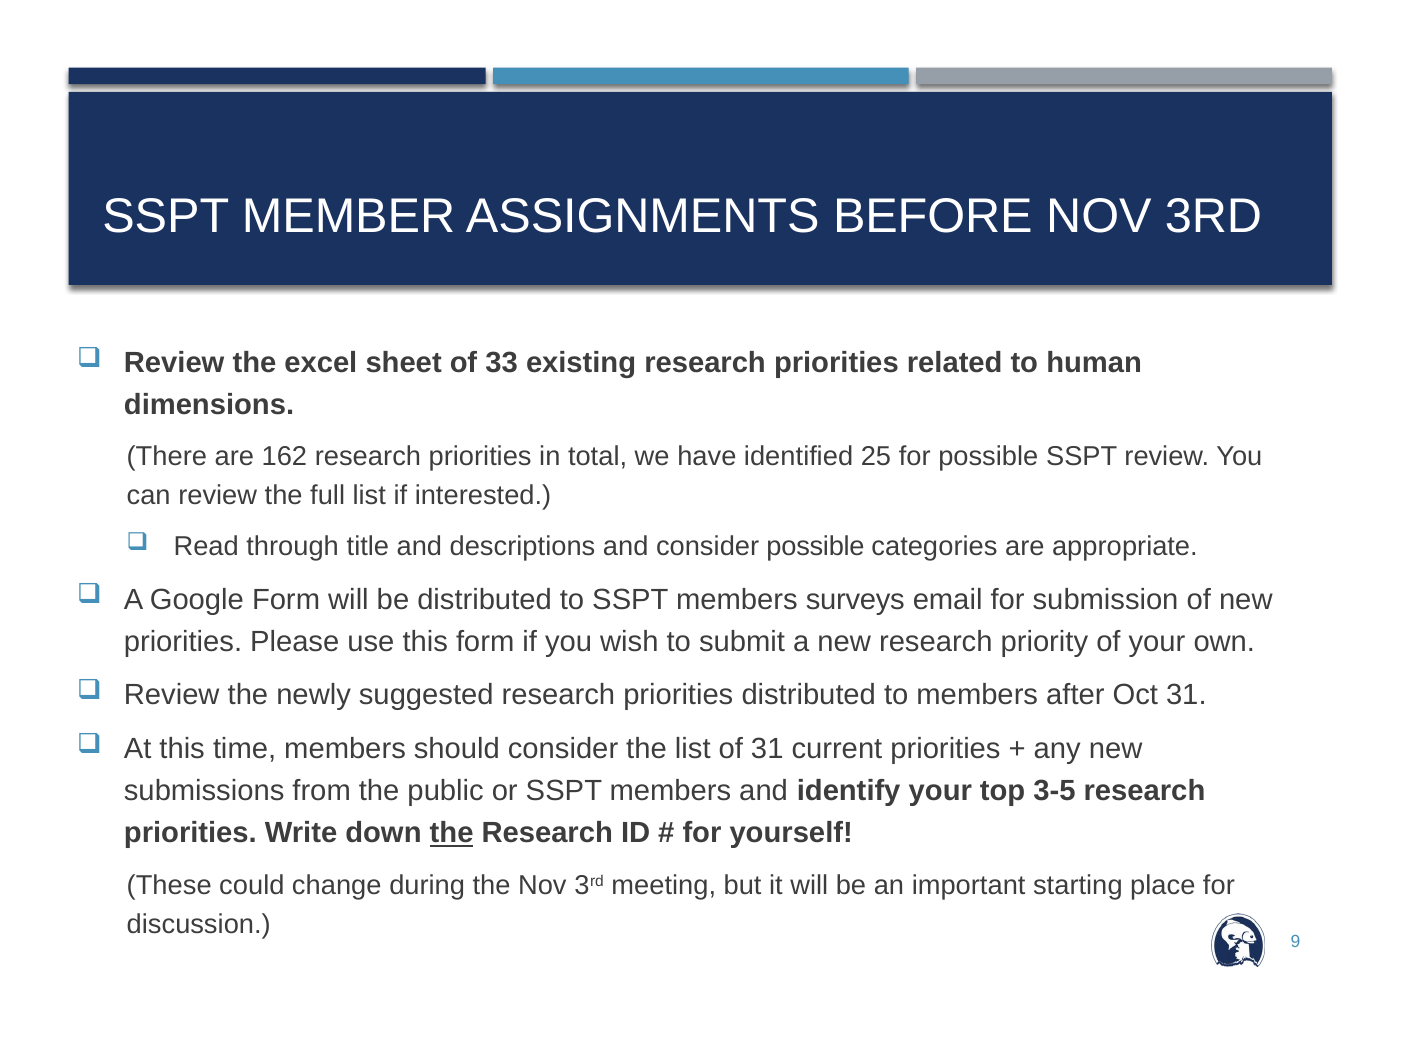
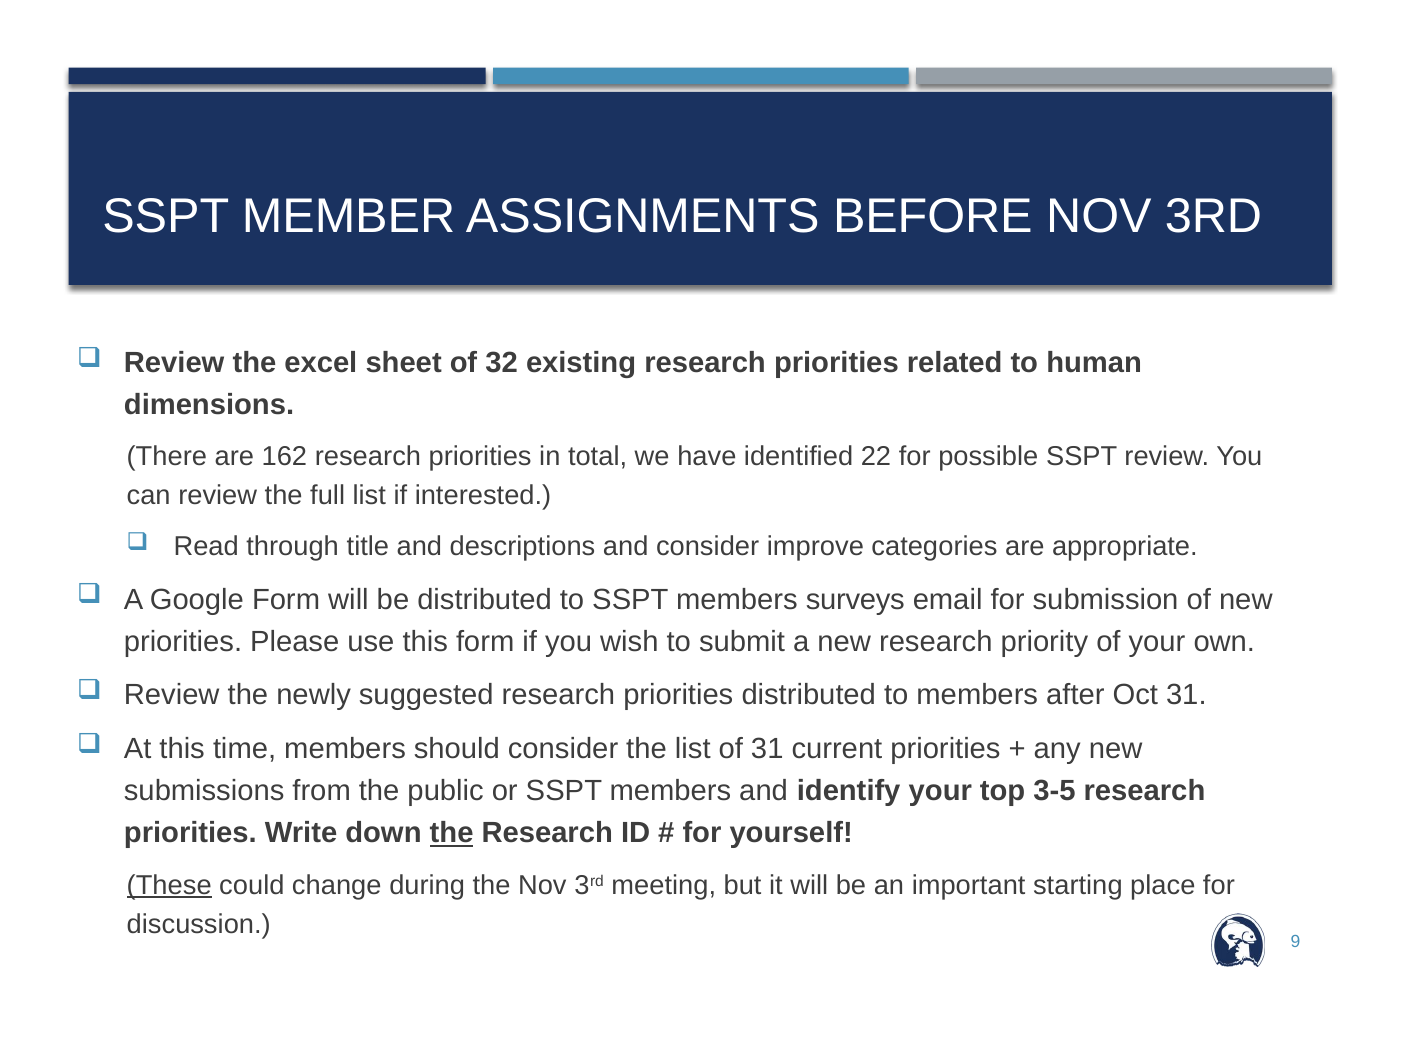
33: 33 -> 32
25: 25 -> 22
consider possible: possible -> improve
These underline: none -> present
